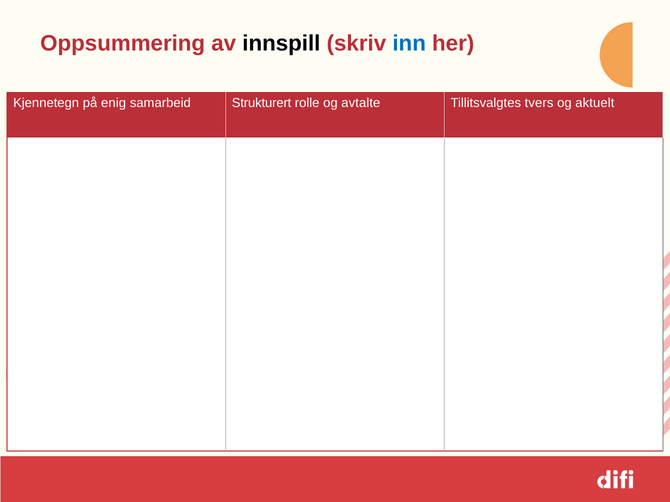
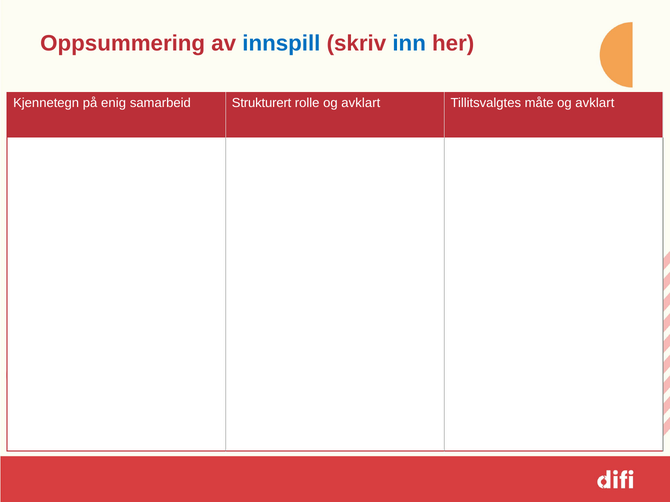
innspill colour: black -> blue
rolle og avtalte: avtalte -> avklart
tvers: tvers -> måte
aktuelt at (595, 103): aktuelt -> avklart
